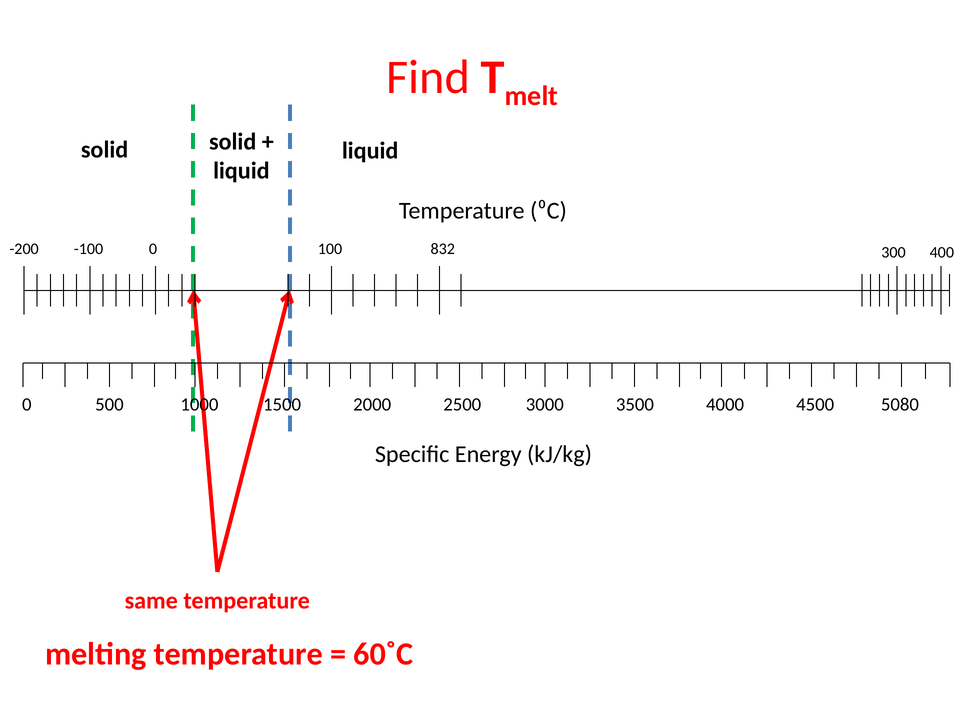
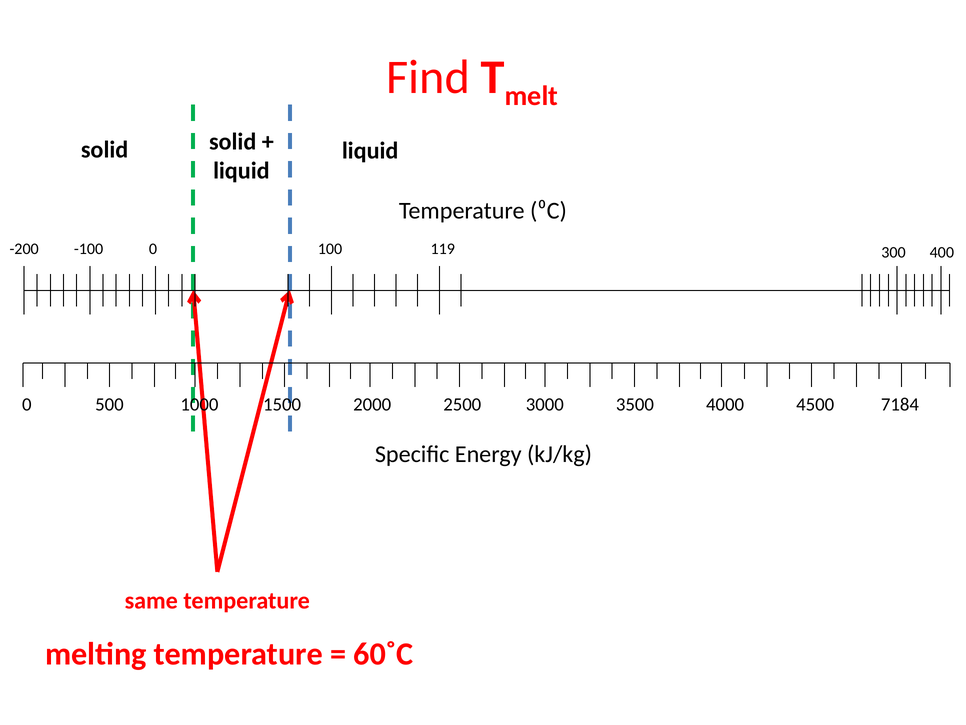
832: 832 -> 119
5080: 5080 -> 7184
